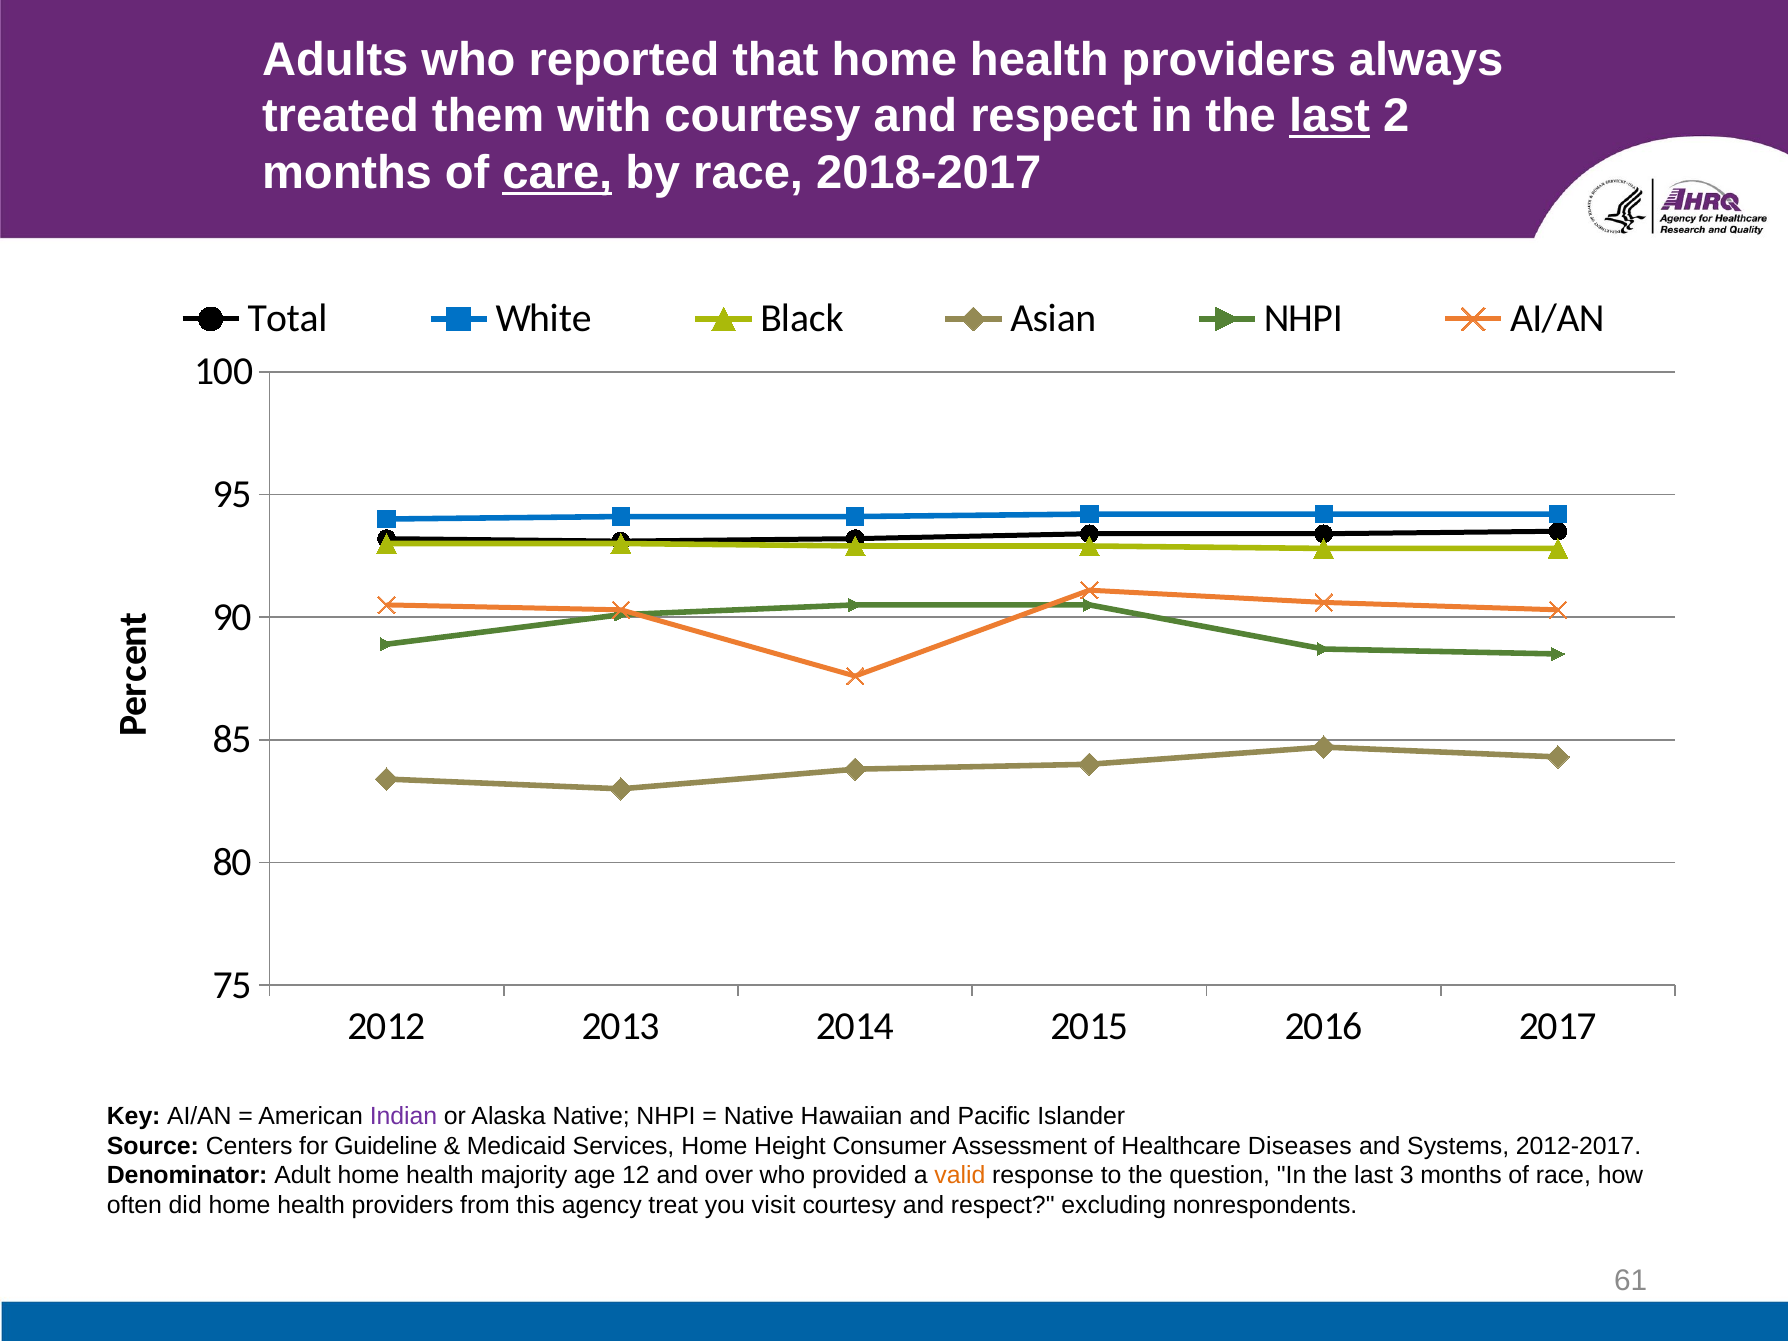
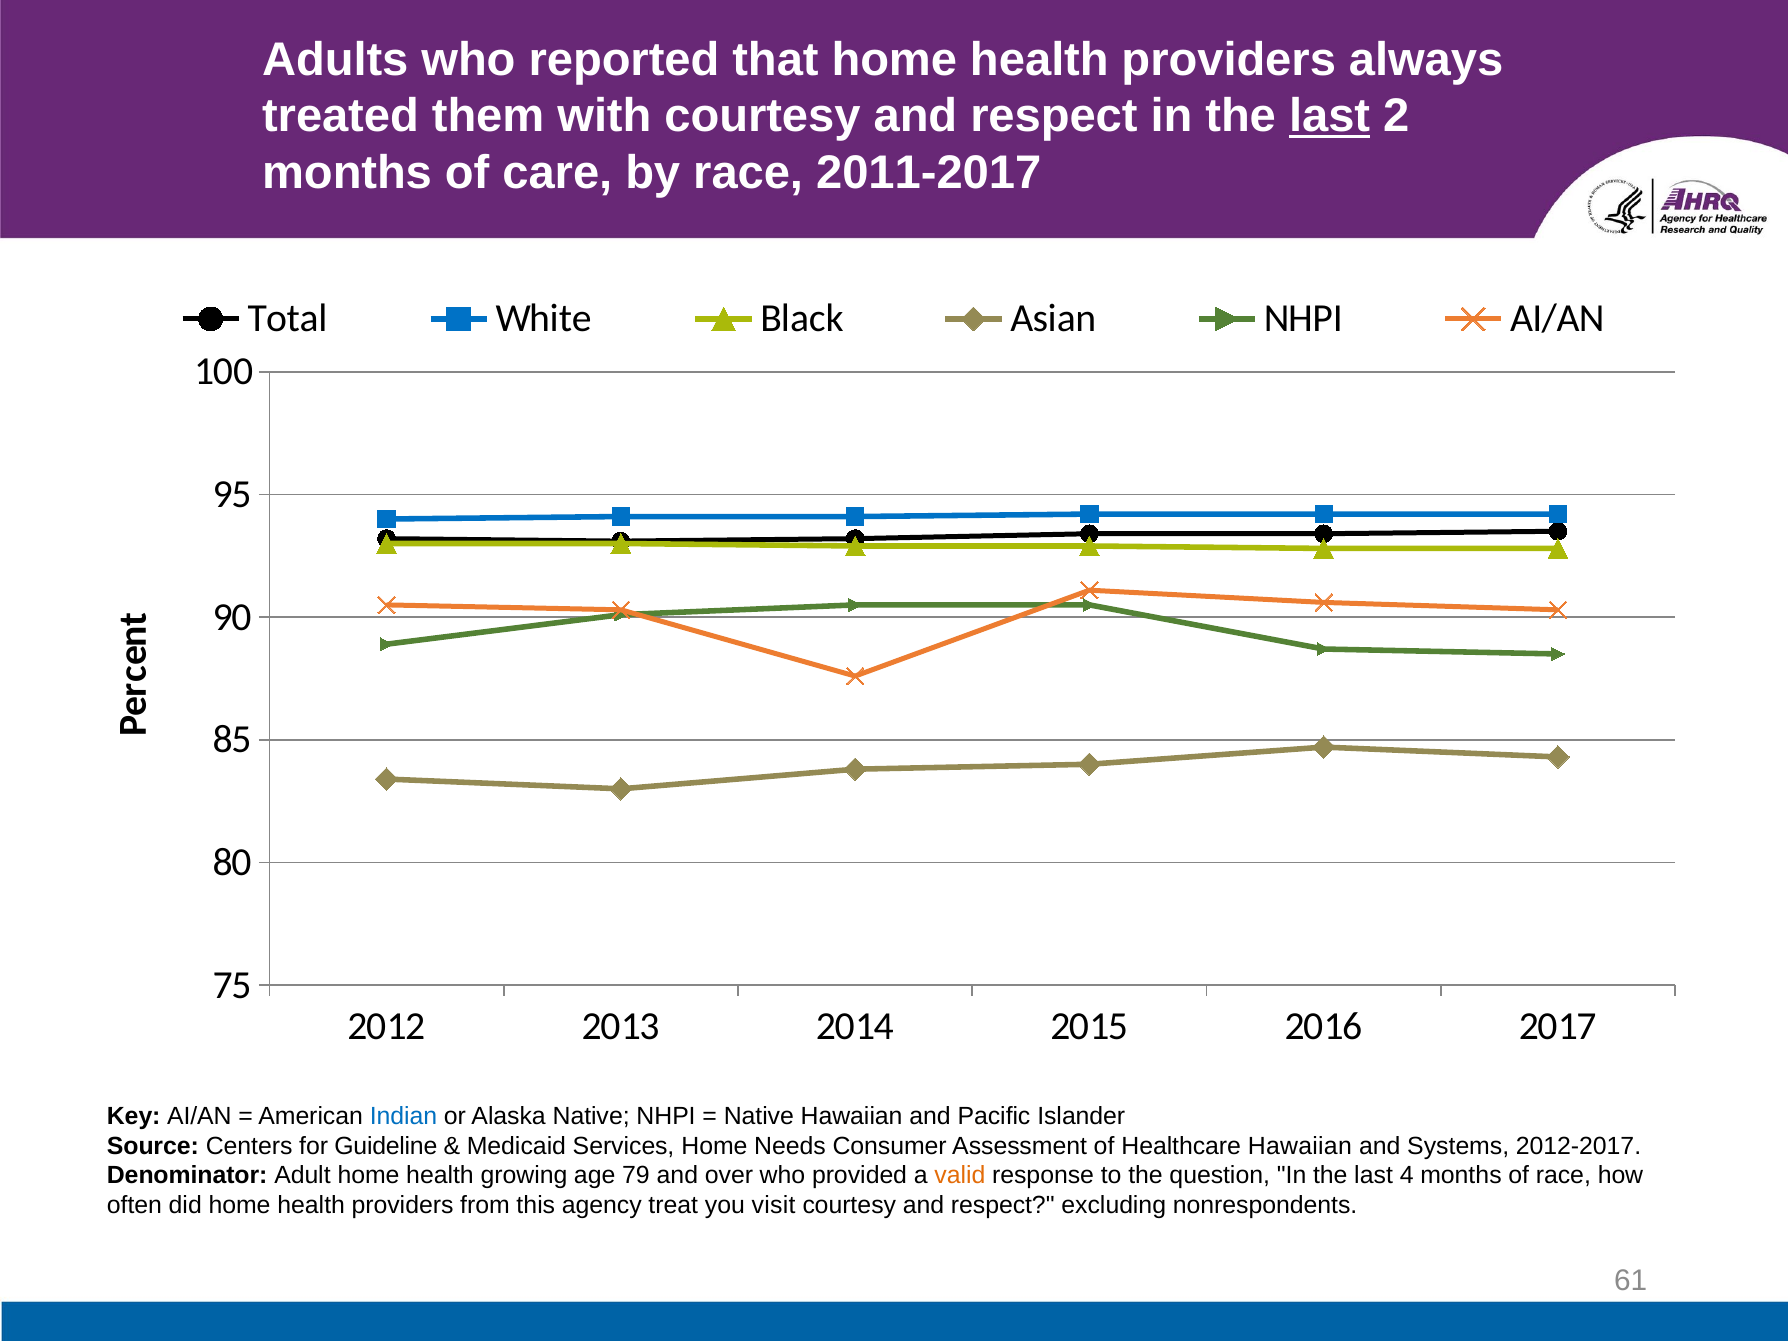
care underline: present -> none
2018-2017: 2018-2017 -> 2011-2017
Indian colour: purple -> blue
Height: Height -> Needs
Healthcare Diseases: Diseases -> Hawaiian
majority: majority -> growing
12: 12 -> 79
3: 3 -> 4
